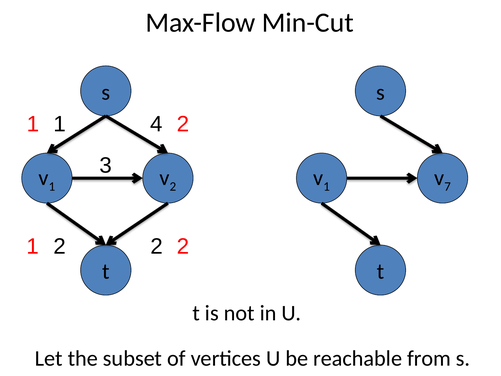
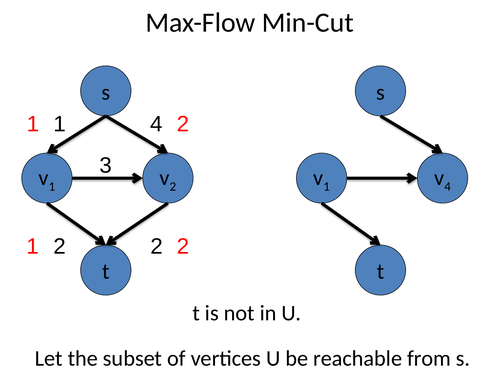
7 at (448, 186): 7 -> 4
